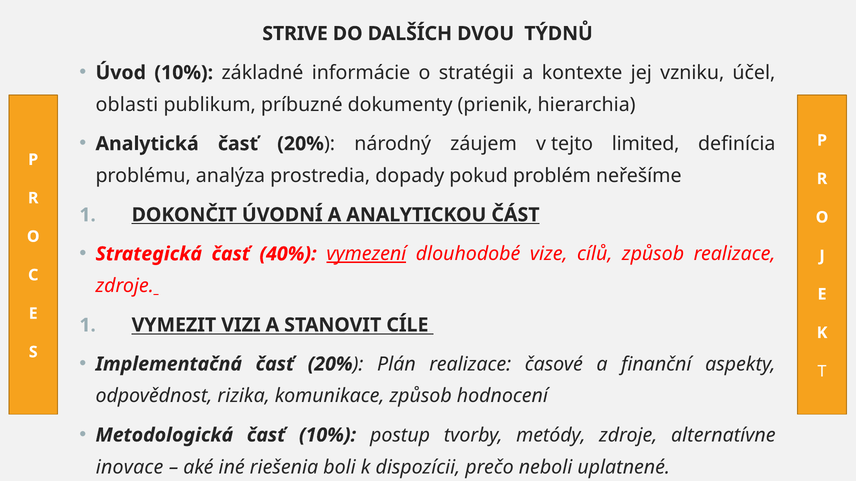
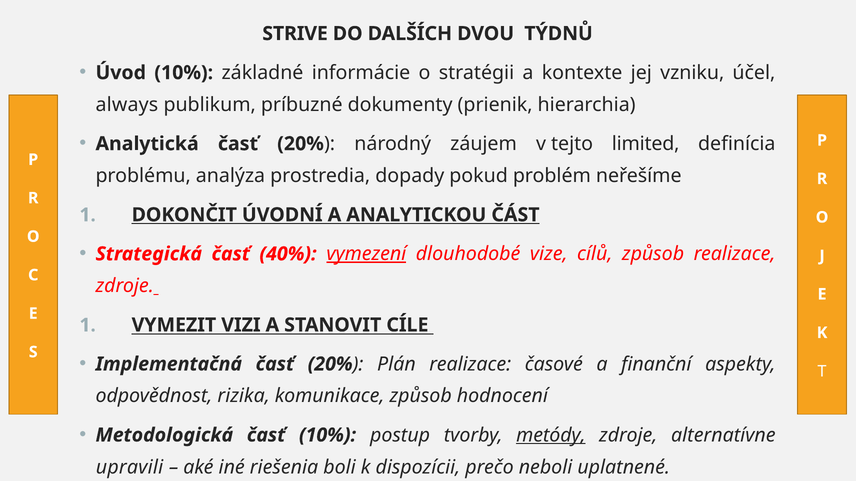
oblasti: oblasti -> always
metódy underline: none -> present
inovace: inovace -> upravili
